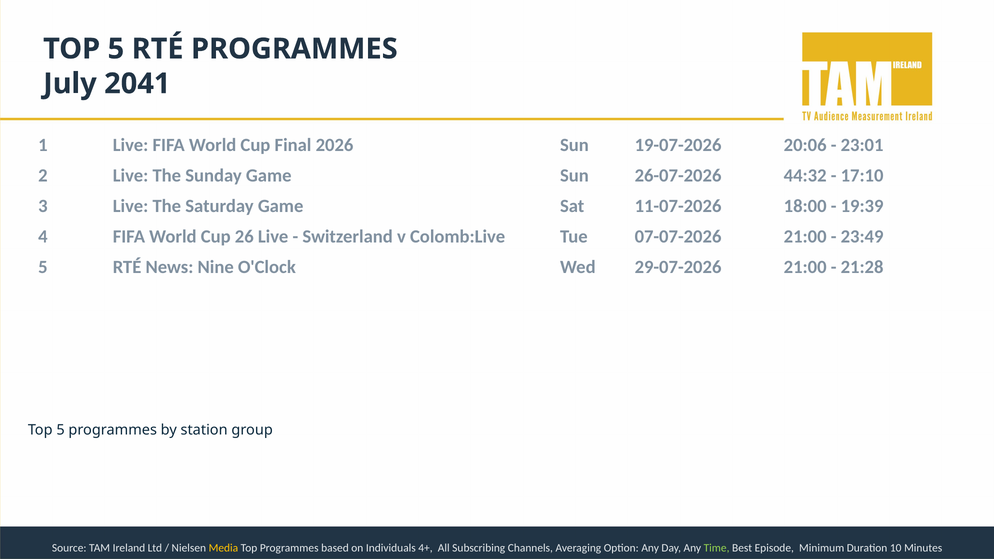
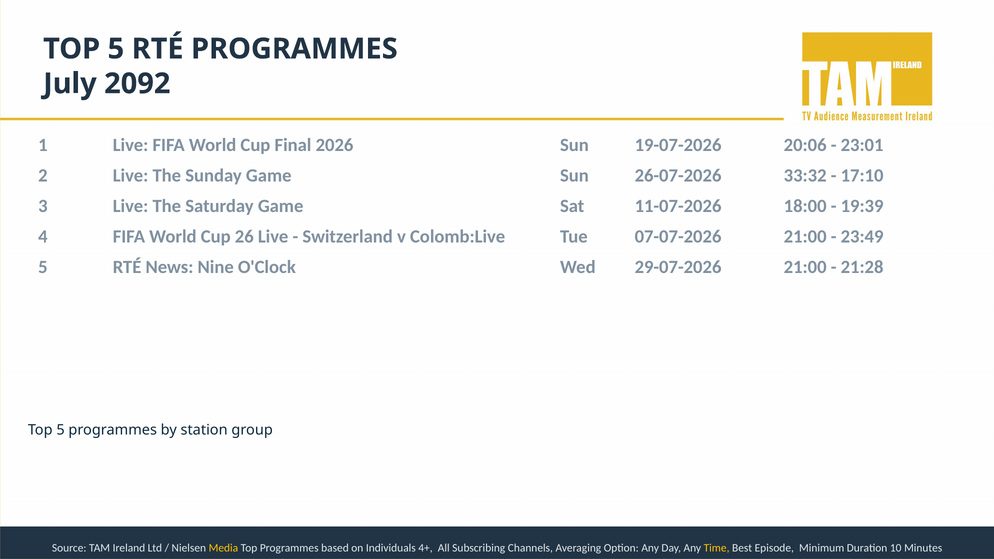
2041: 2041 -> 2092
44:32: 44:32 -> 33:32
Time colour: light green -> yellow
